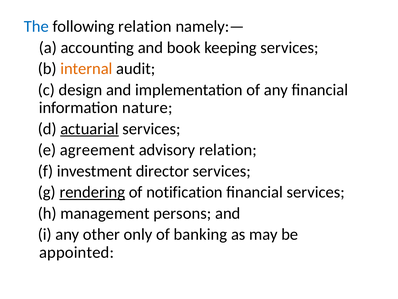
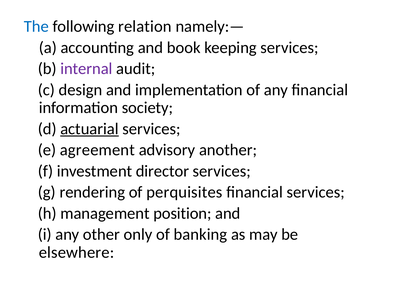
internal colour: orange -> purple
nature: nature -> society
advisory relation: relation -> another
rendering underline: present -> none
notification: notification -> perquisites
persons: persons -> position
appointed: appointed -> elsewhere
